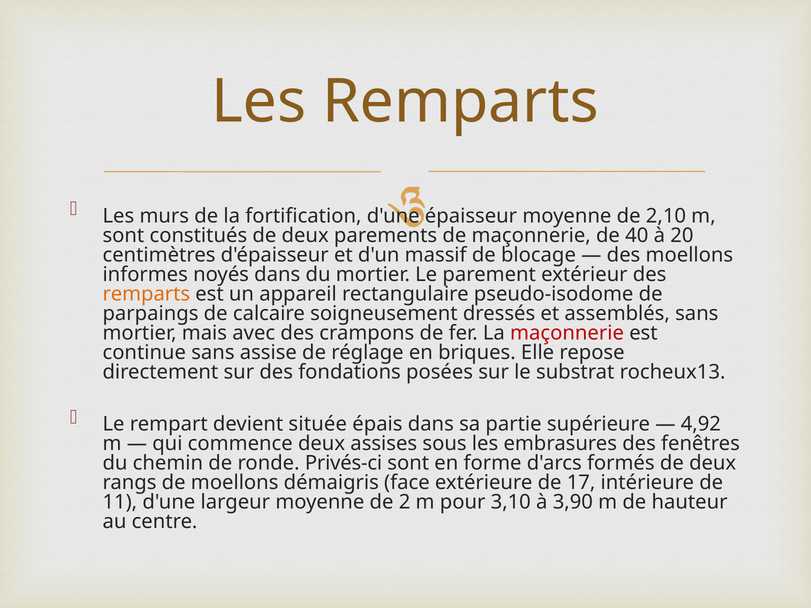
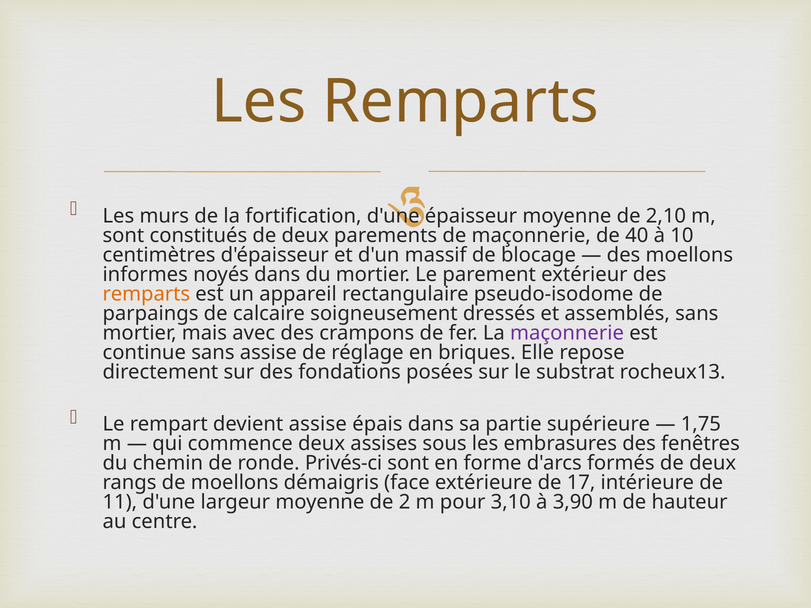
20: 20 -> 10
maçonnerie at (567, 333) colour: red -> purple
devient située: située -> assise
4,92: 4,92 -> 1,75
